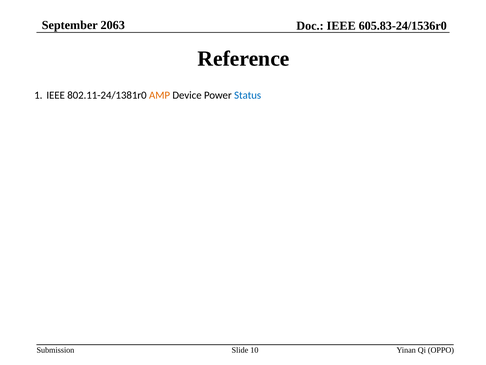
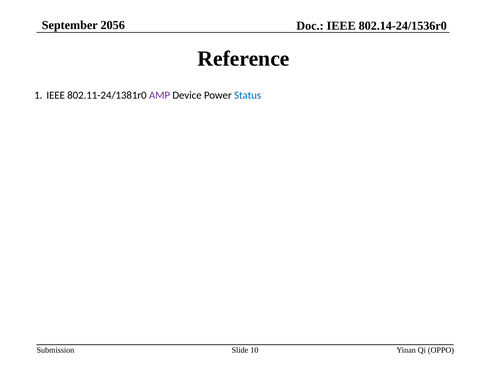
2063: 2063 -> 2056
605.83-24/1536r0: 605.83-24/1536r0 -> 802.14-24/1536r0
AMP colour: orange -> purple
